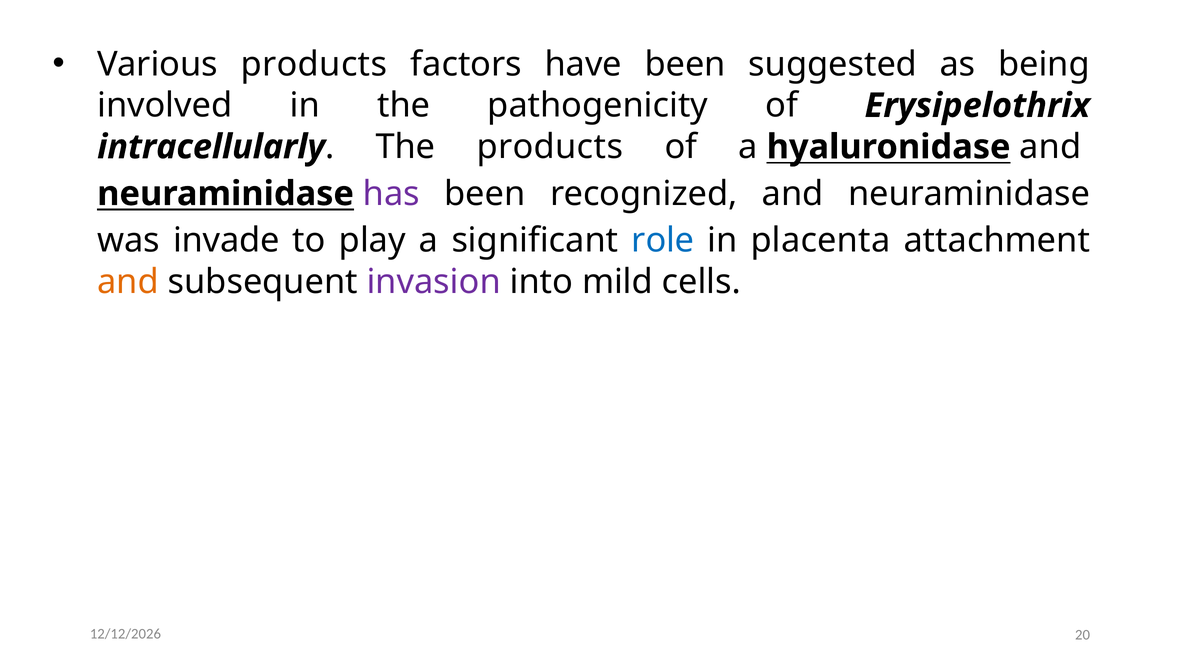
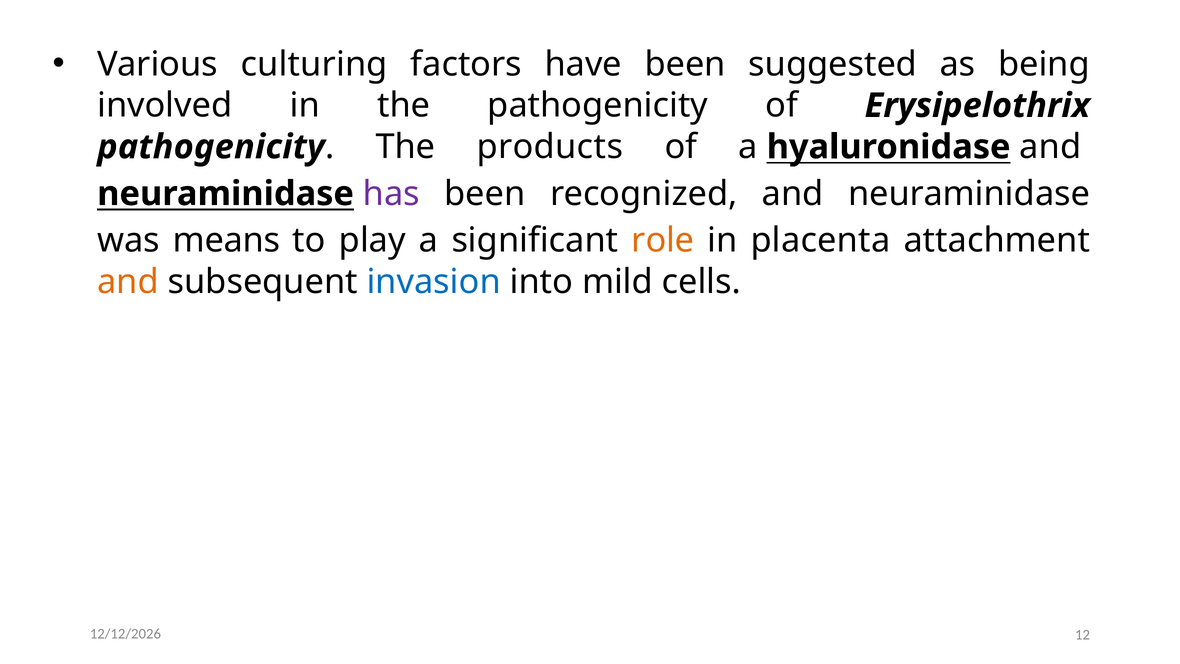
Various products: products -> culturing
intracellularly at (211, 147): intracellularly -> pathogenicity
invade: invade -> means
role colour: blue -> orange
invasion colour: purple -> blue
20: 20 -> 12
